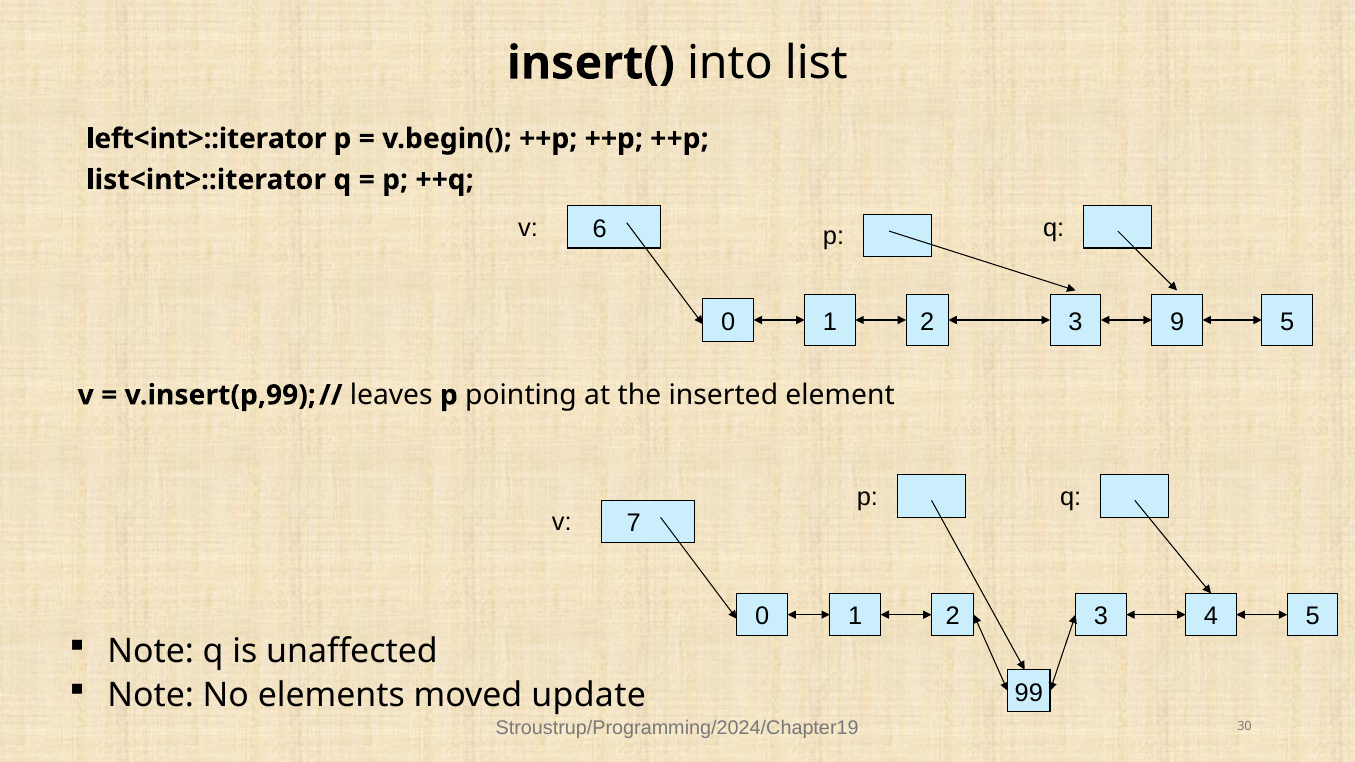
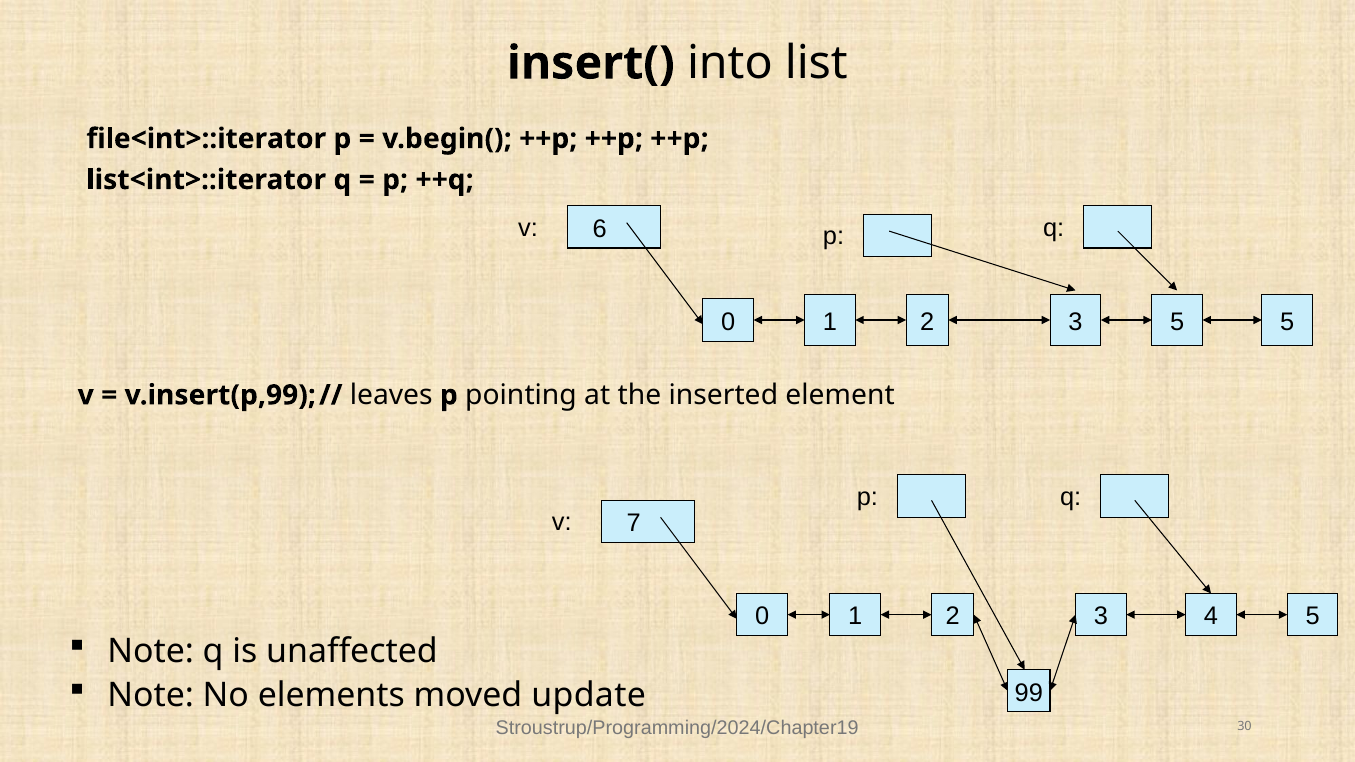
left<int>::iterator: left<int>::iterator -> file<int>::iterator
3 9: 9 -> 5
